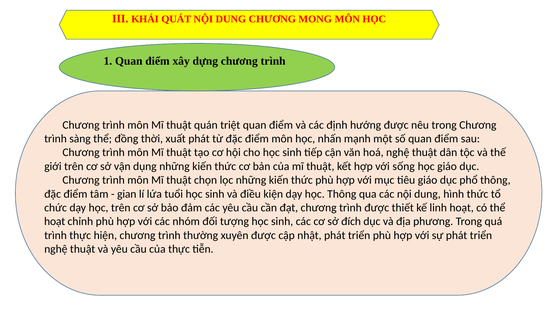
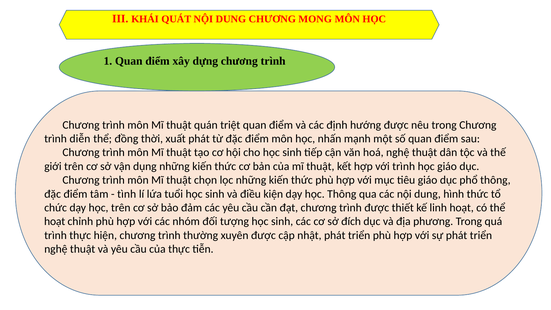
sàng: sàng -> diễn
với sống: sống -> trình
gian: gian -> tình
